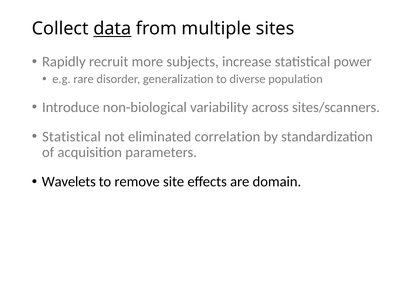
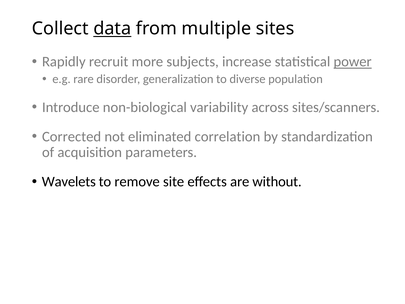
power underline: none -> present
Statistical at (72, 137): Statistical -> Corrected
domain: domain -> without
